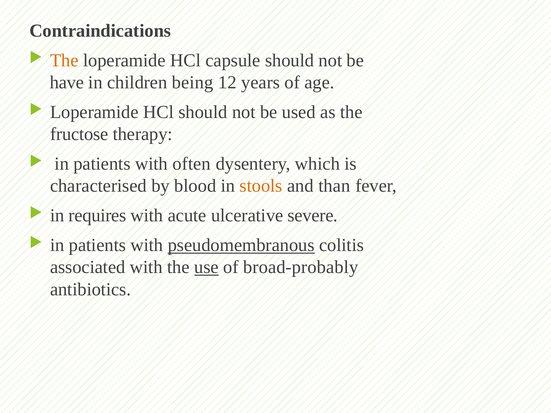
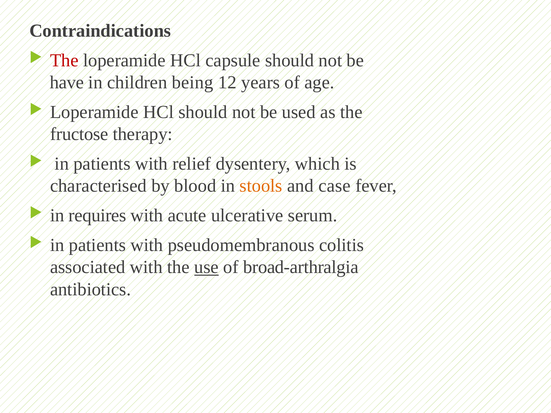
The at (64, 60) colour: orange -> red
often: often -> relief
than: than -> case
severe: severe -> serum
pseudomembranous underline: present -> none
broad-probably: broad-probably -> broad-arthralgia
